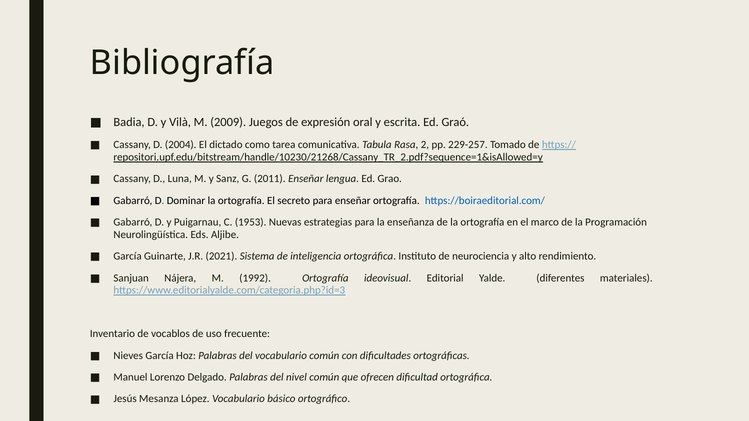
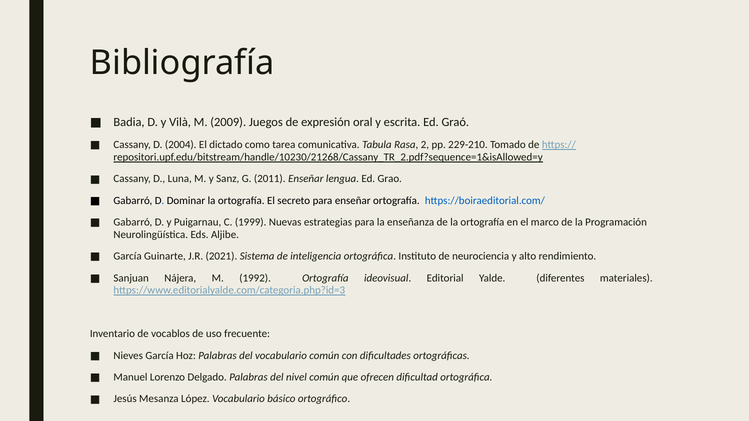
229-257: 229-257 -> 229-210
1953: 1953 -> 1999
